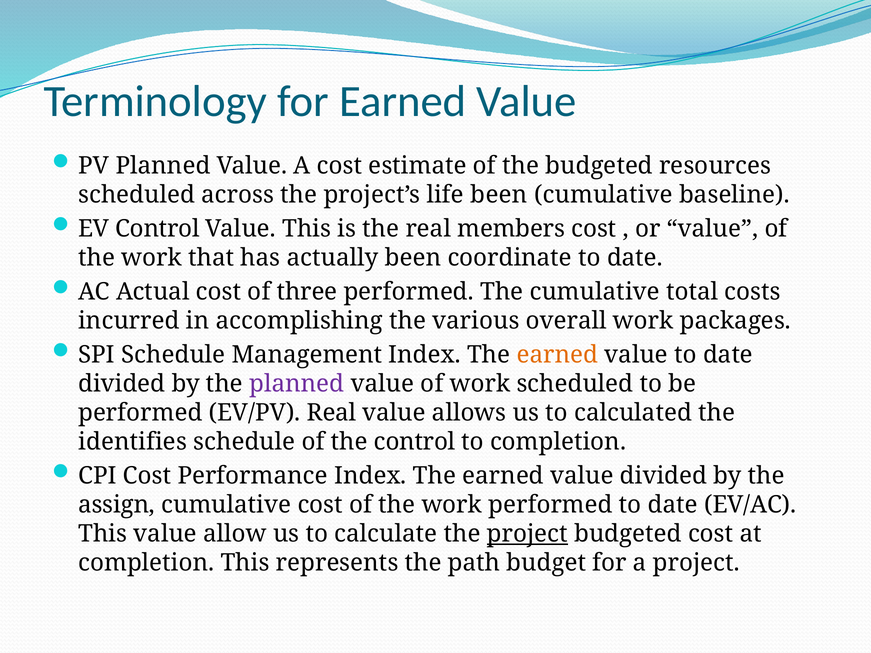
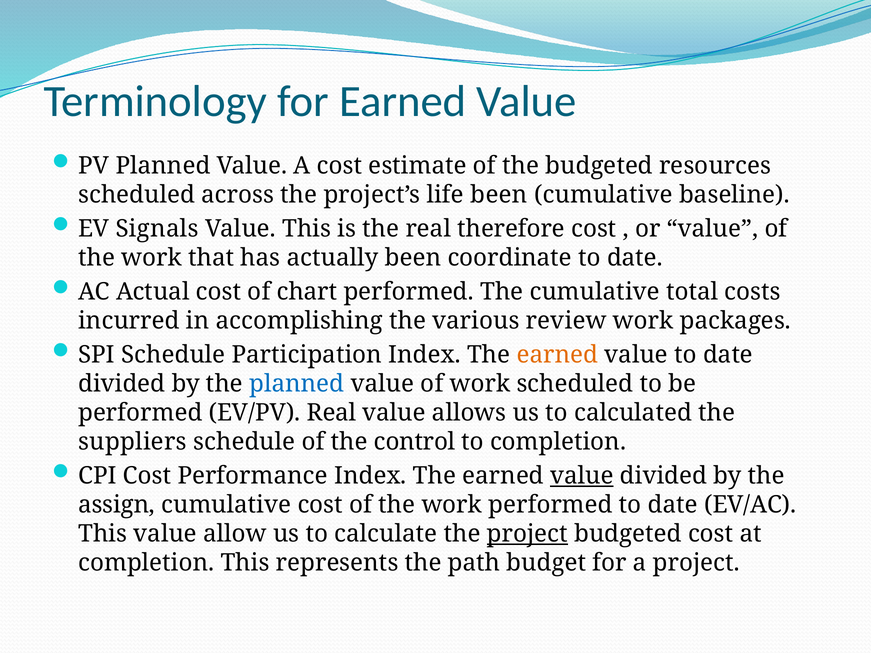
EV Control: Control -> Signals
members: members -> therefore
three: three -> chart
overall: overall -> review
Management: Management -> Participation
planned at (297, 384) colour: purple -> blue
identifies: identifies -> suppliers
value at (582, 476) underline: none -> present
